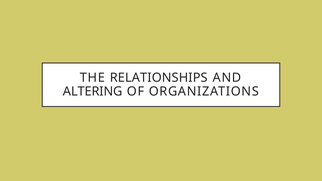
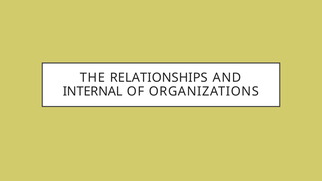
ALTERING: ALTERING -> INTERNAL
